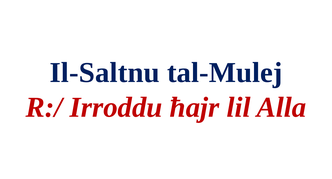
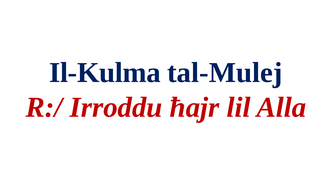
Il-Saltnu: Il-Saltnu -> Il-Kulma
